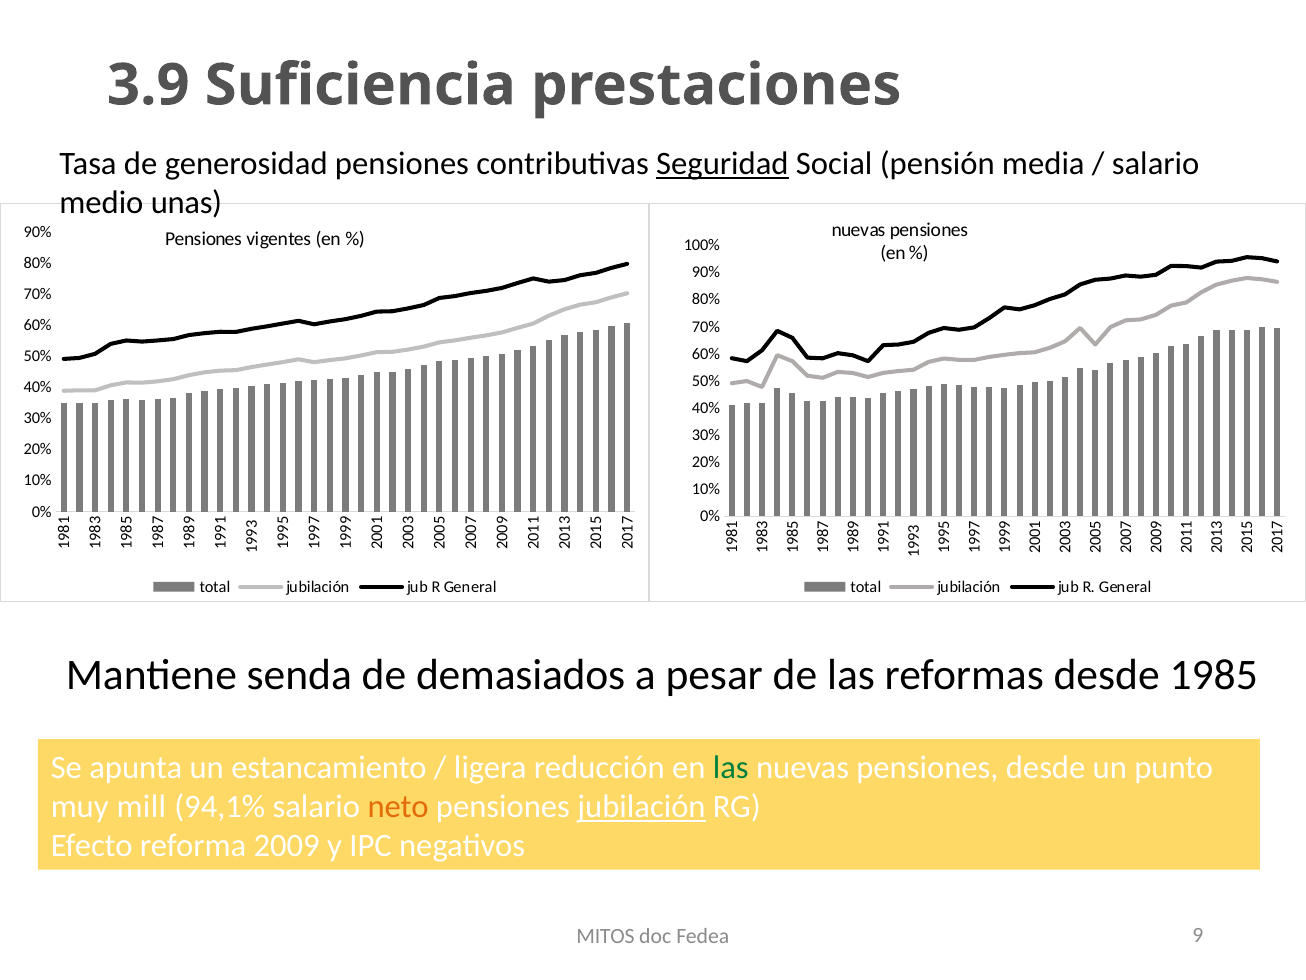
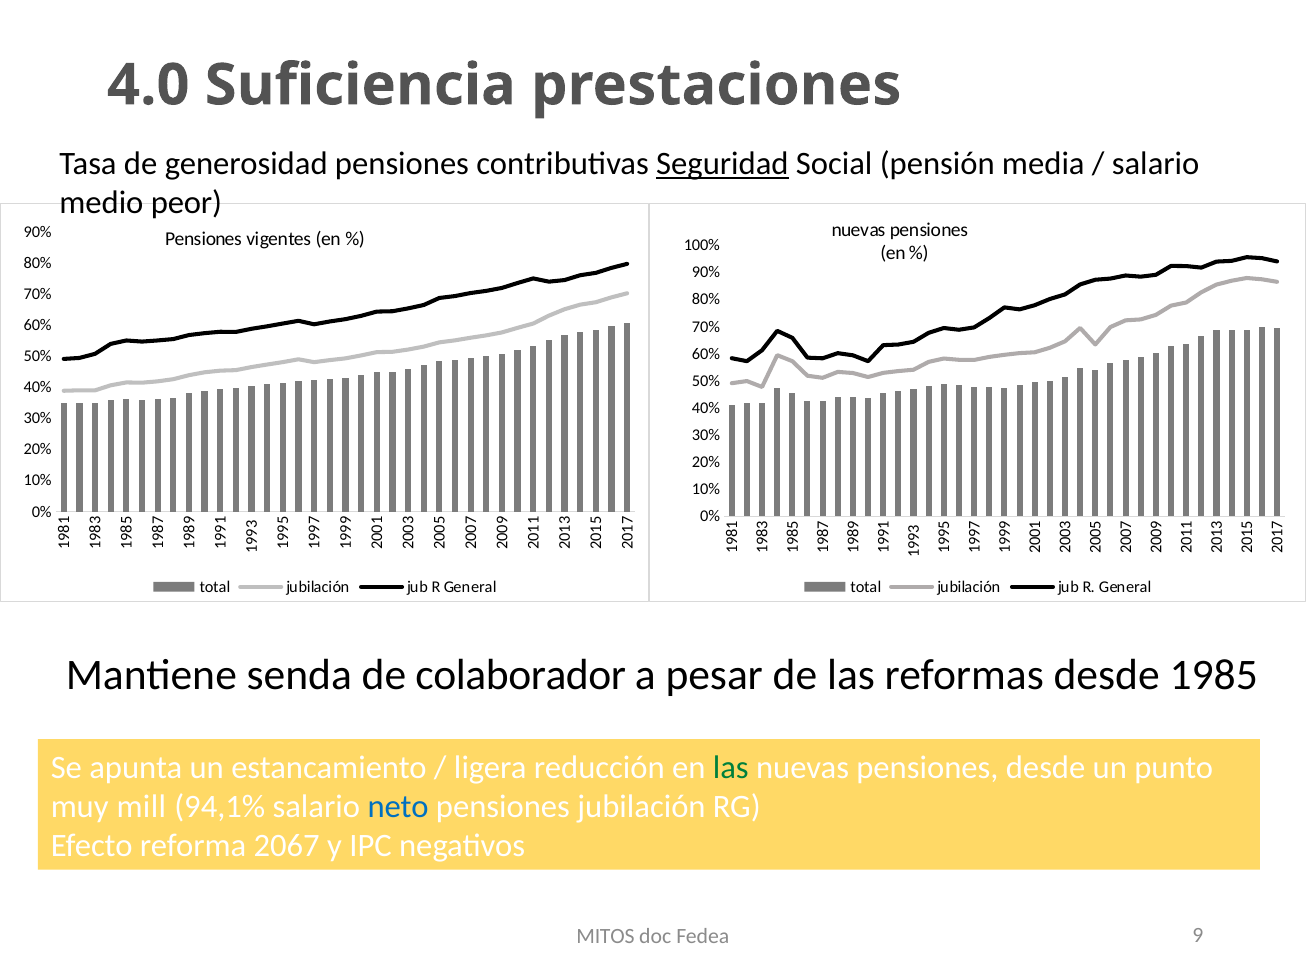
3.9: 3.9 -> 4.0
unas: unas -> peor
demasiados: demasiados -> colaborador
neto colour: orange -> blue
jubilación at (642, 806) underline: present -> none
2009: 2009 -> 2067
